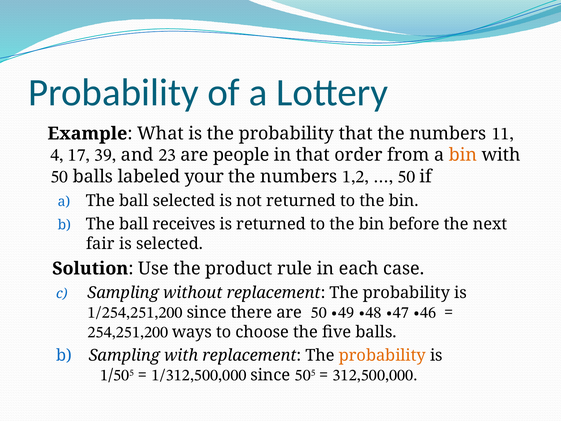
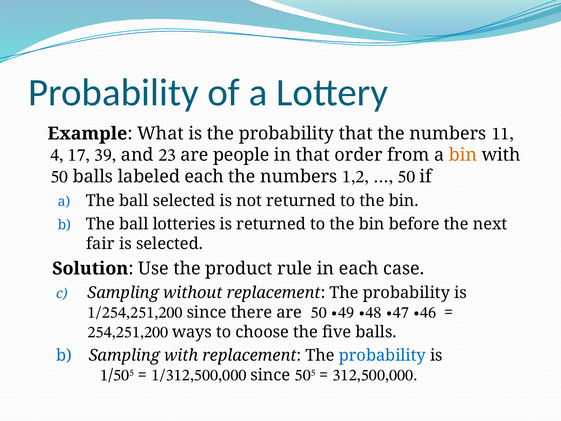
your at (204, 176): your -> each
receives: receives -> lotteries
probability at (382, 355) colour: orange -> blue
